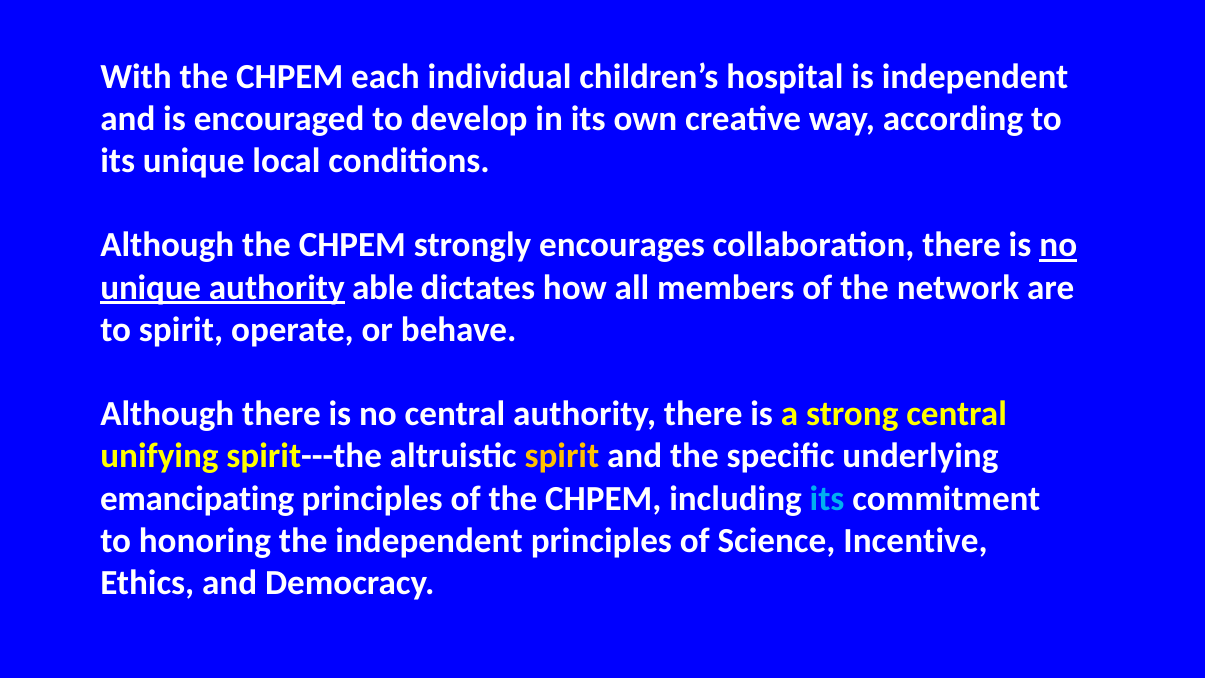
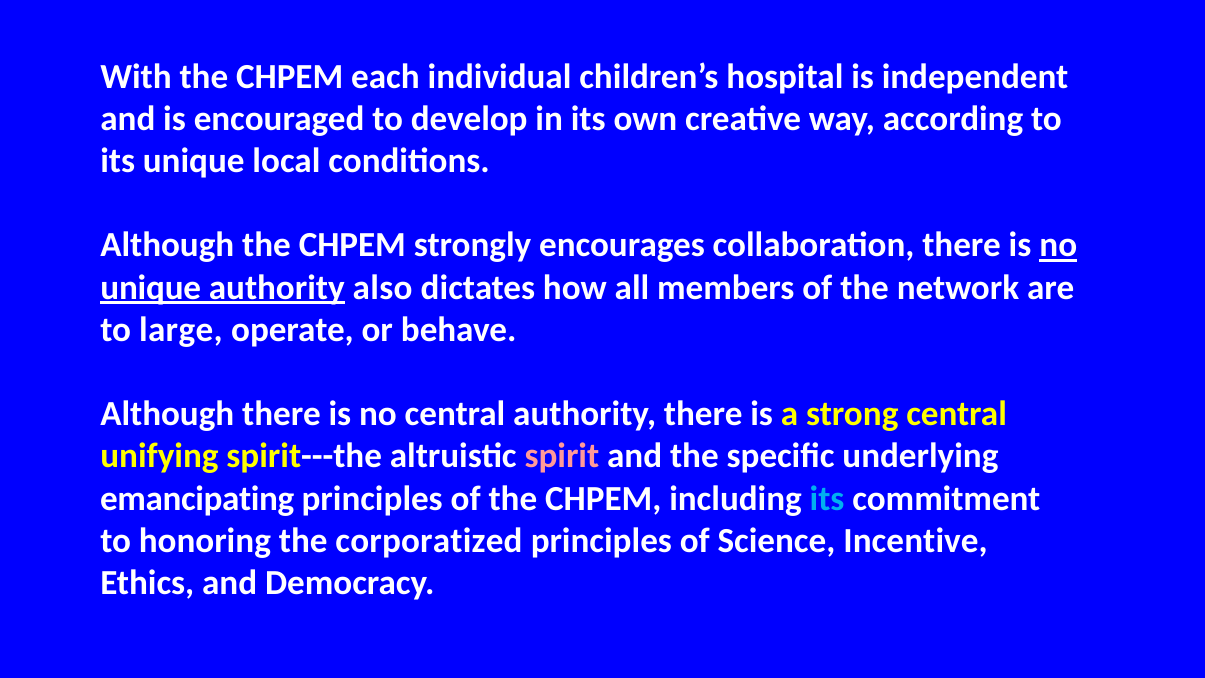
able: able -> also
to spirit: spirit -> large
spirit at (562, 456) colour: yellow -> pink
the independent: independent -> corporatized
